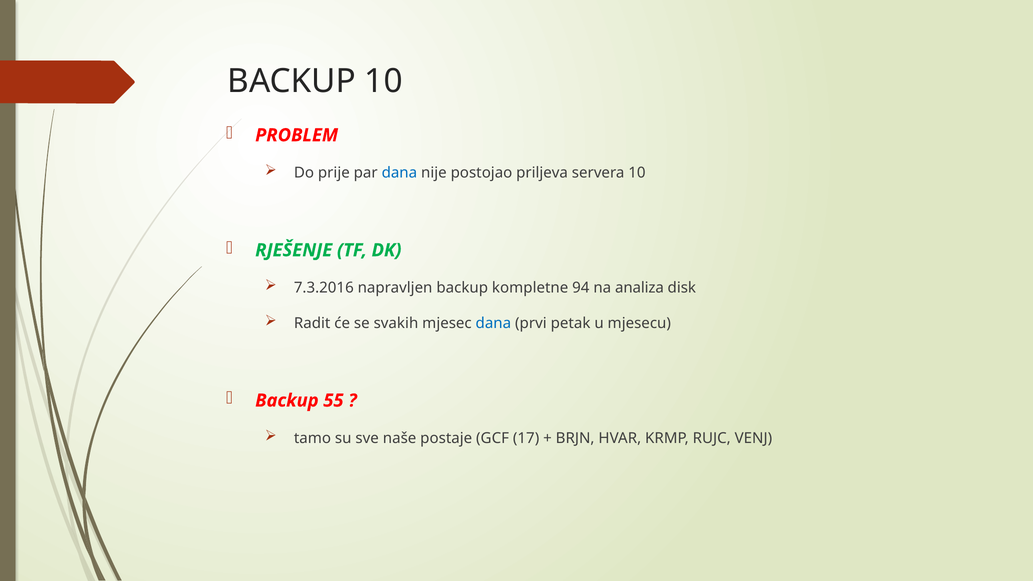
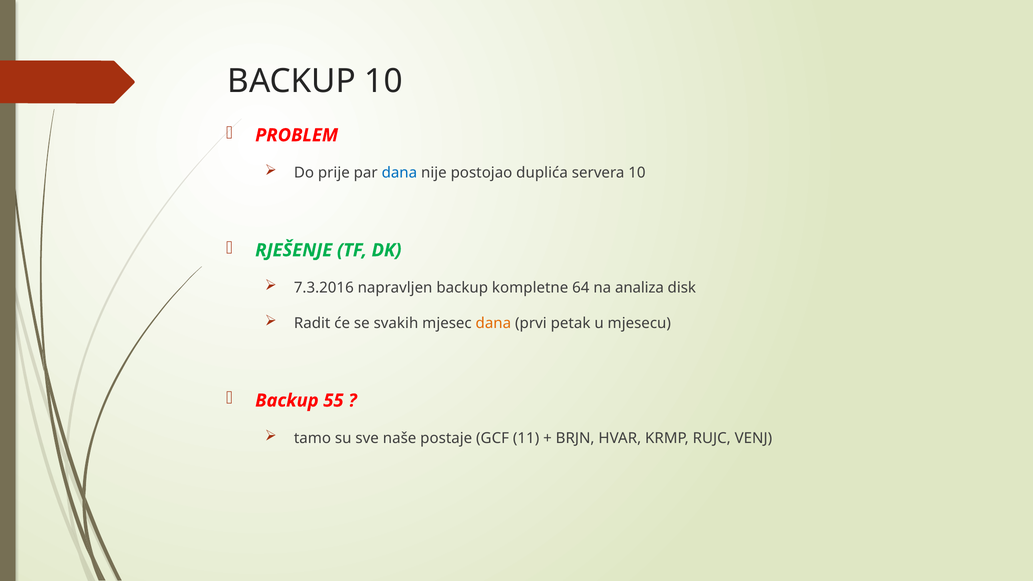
priljeva: priljeva -> duplića
94: 94 -> 64
dana at (493, 323) colour: blue -> orange
17: 17 -> 11
